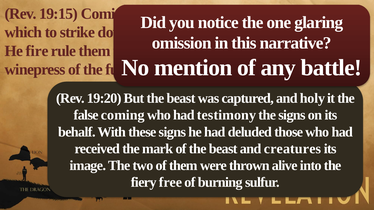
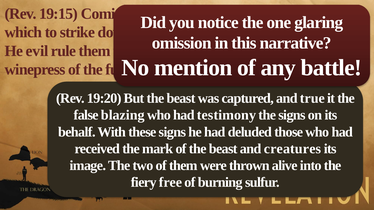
fire: fire -> evil
holy: holy -> true
false coming: coming -> blazing
